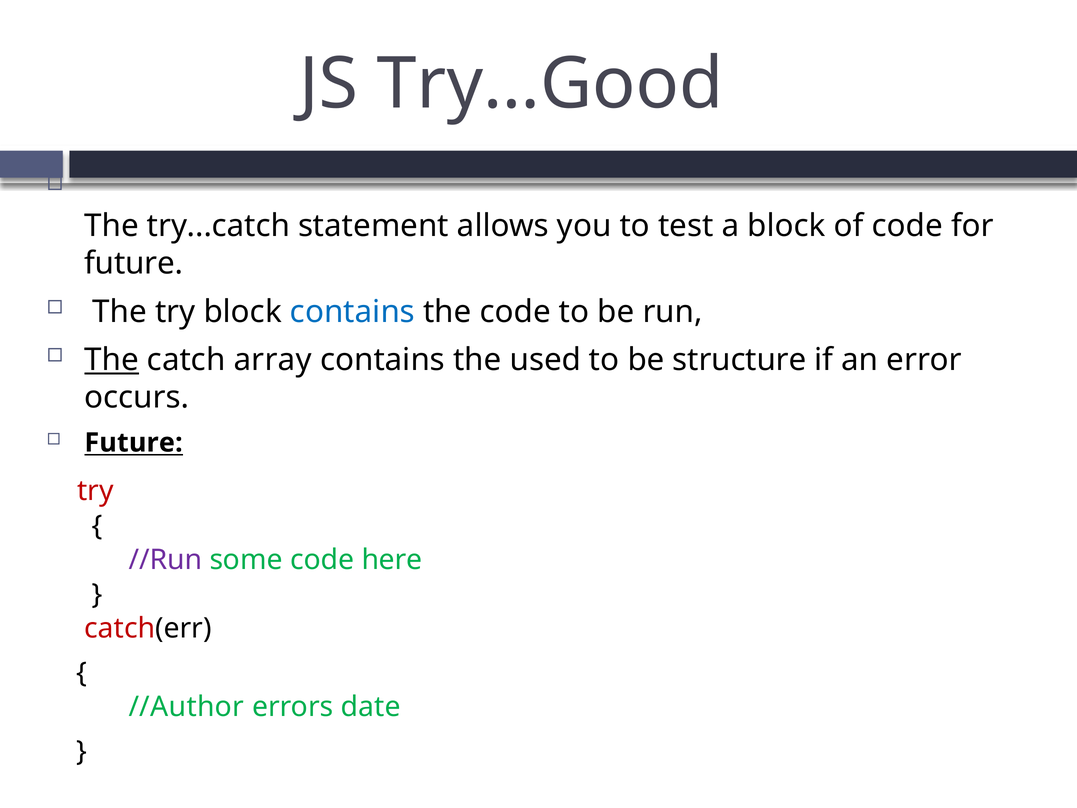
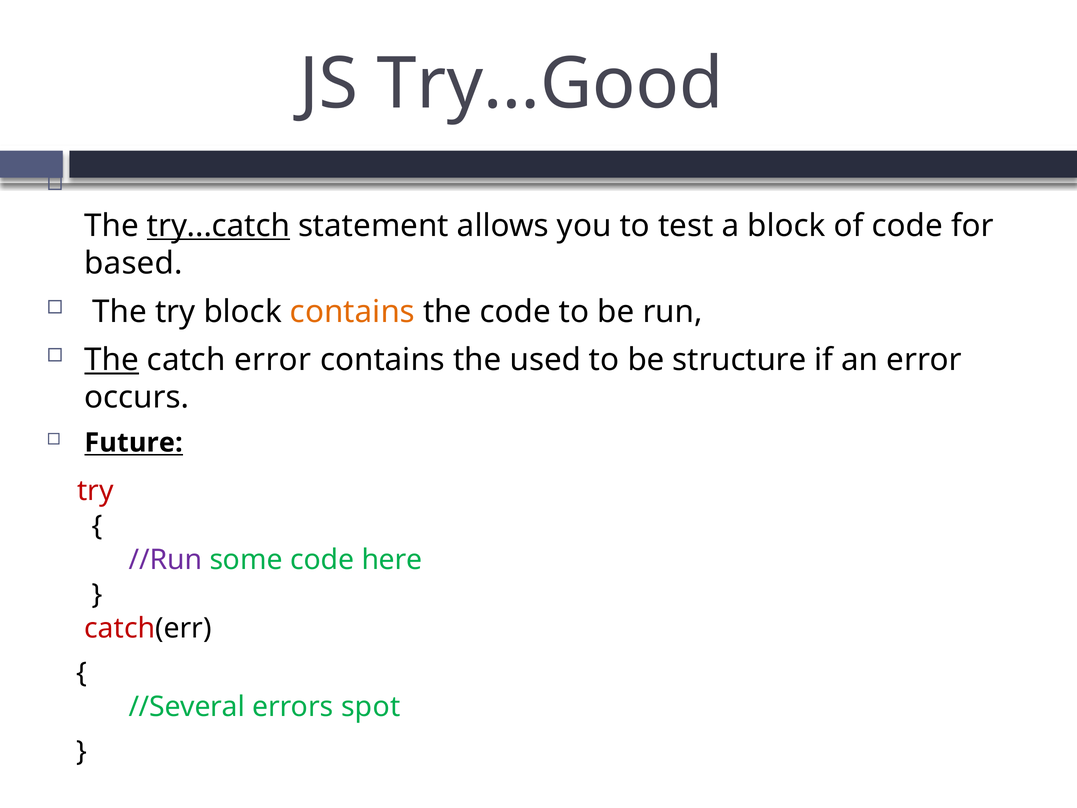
try...catch underline: none -> present
future at (134, 263): future -> based
contains at (352, 312) colour: blue -> orange
catch array: array -> error
//Author: //Author -> //Several
date: date -> spot
